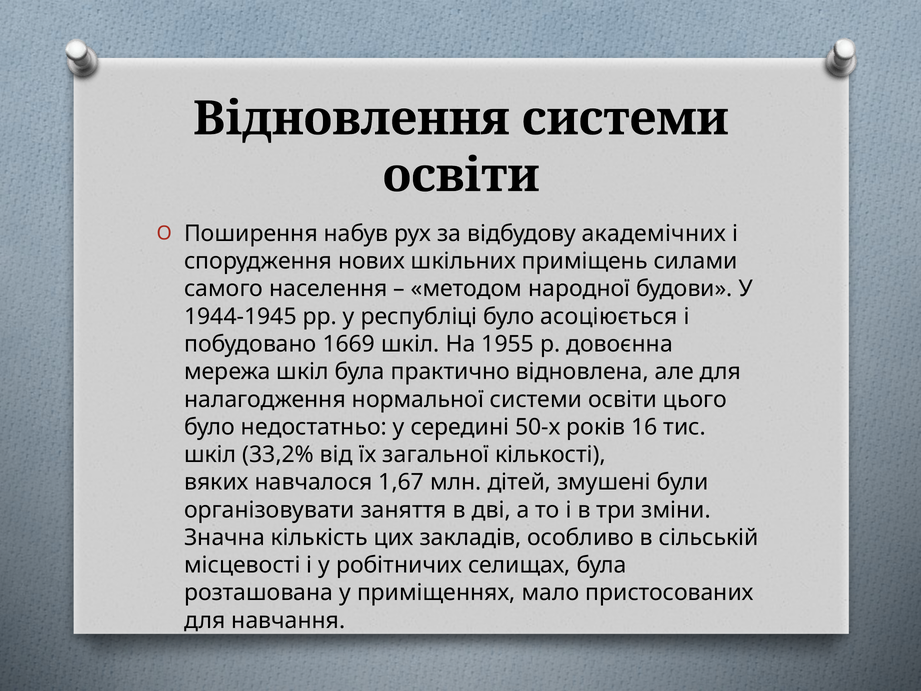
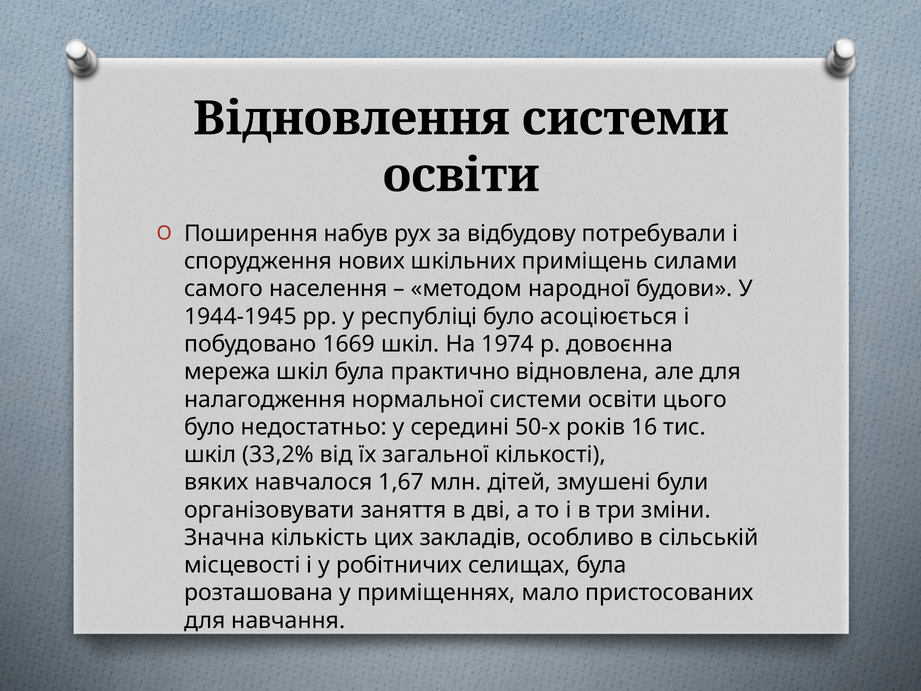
академічних: академічних -> потребували
1955: 1955 -> 1974
